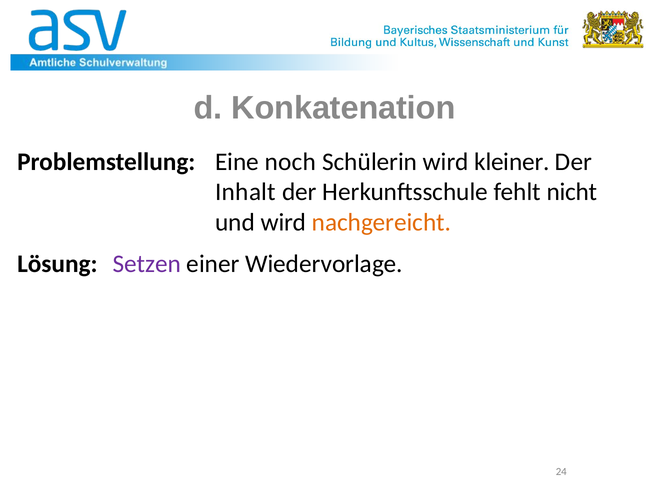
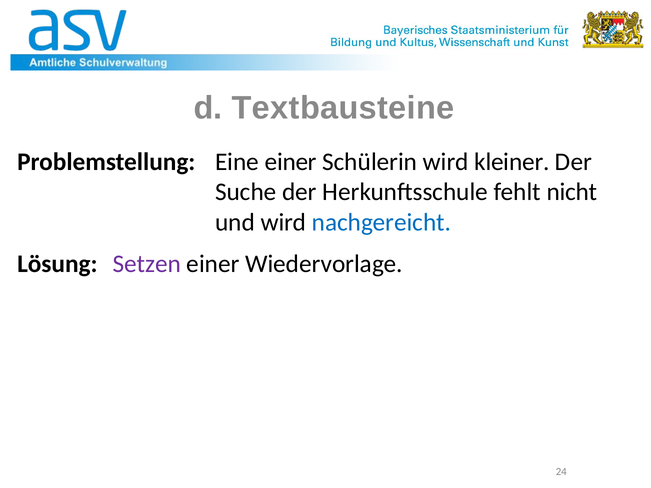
Konkatenation: Konkatenation -> Textbausteine
Eine noch: noch -> einer
Inhalt: Inhalt -> Suche
nachgereicht colour: orange -> blue
